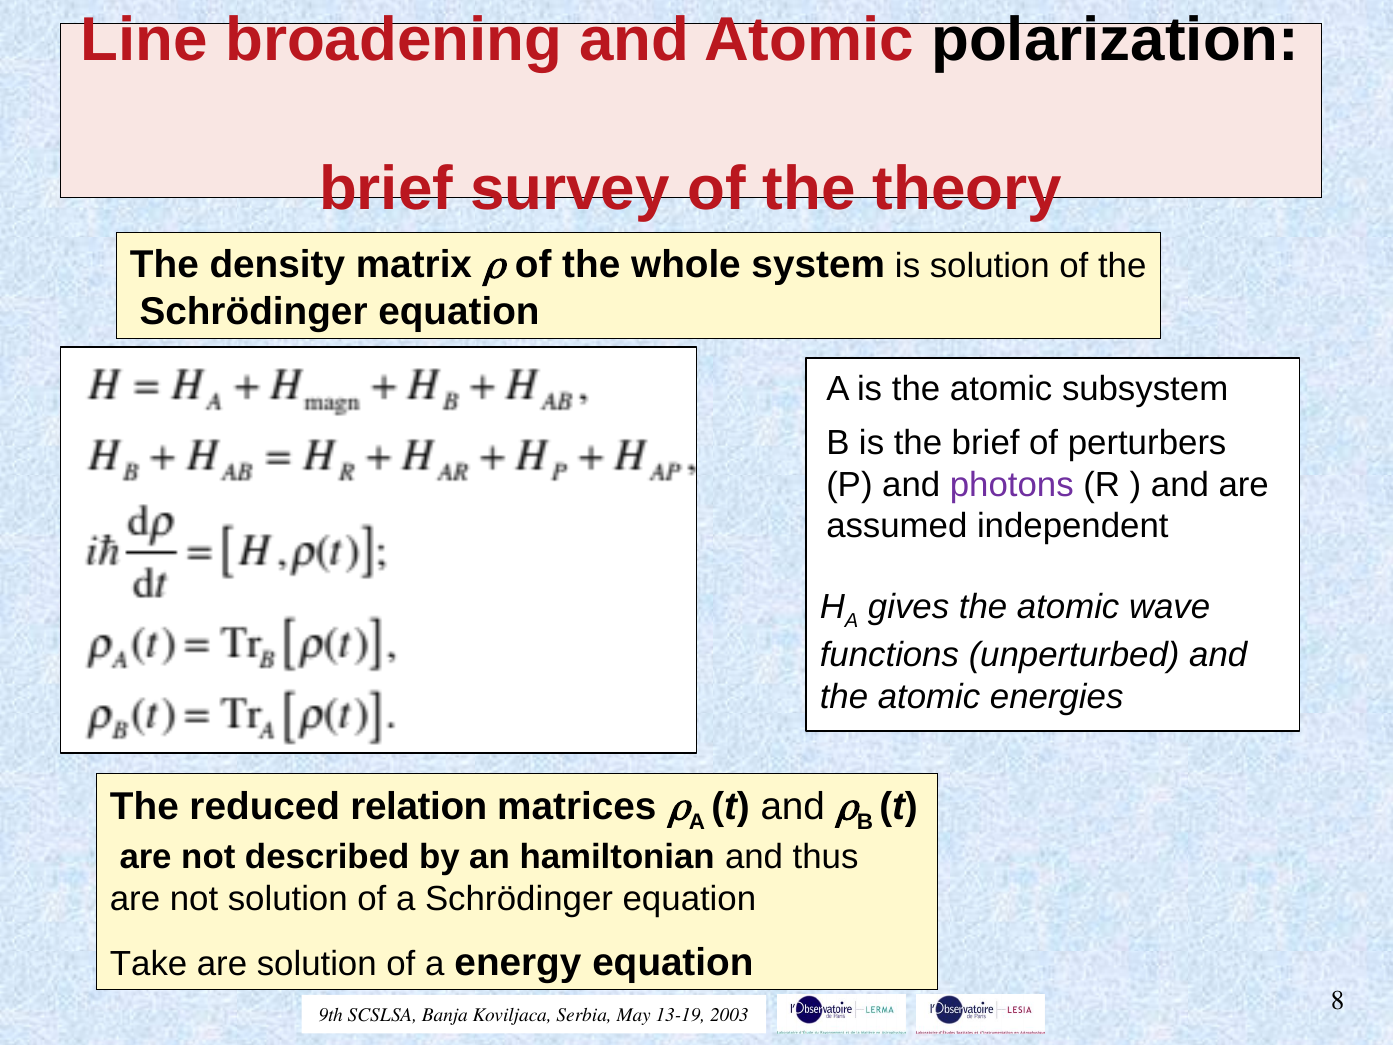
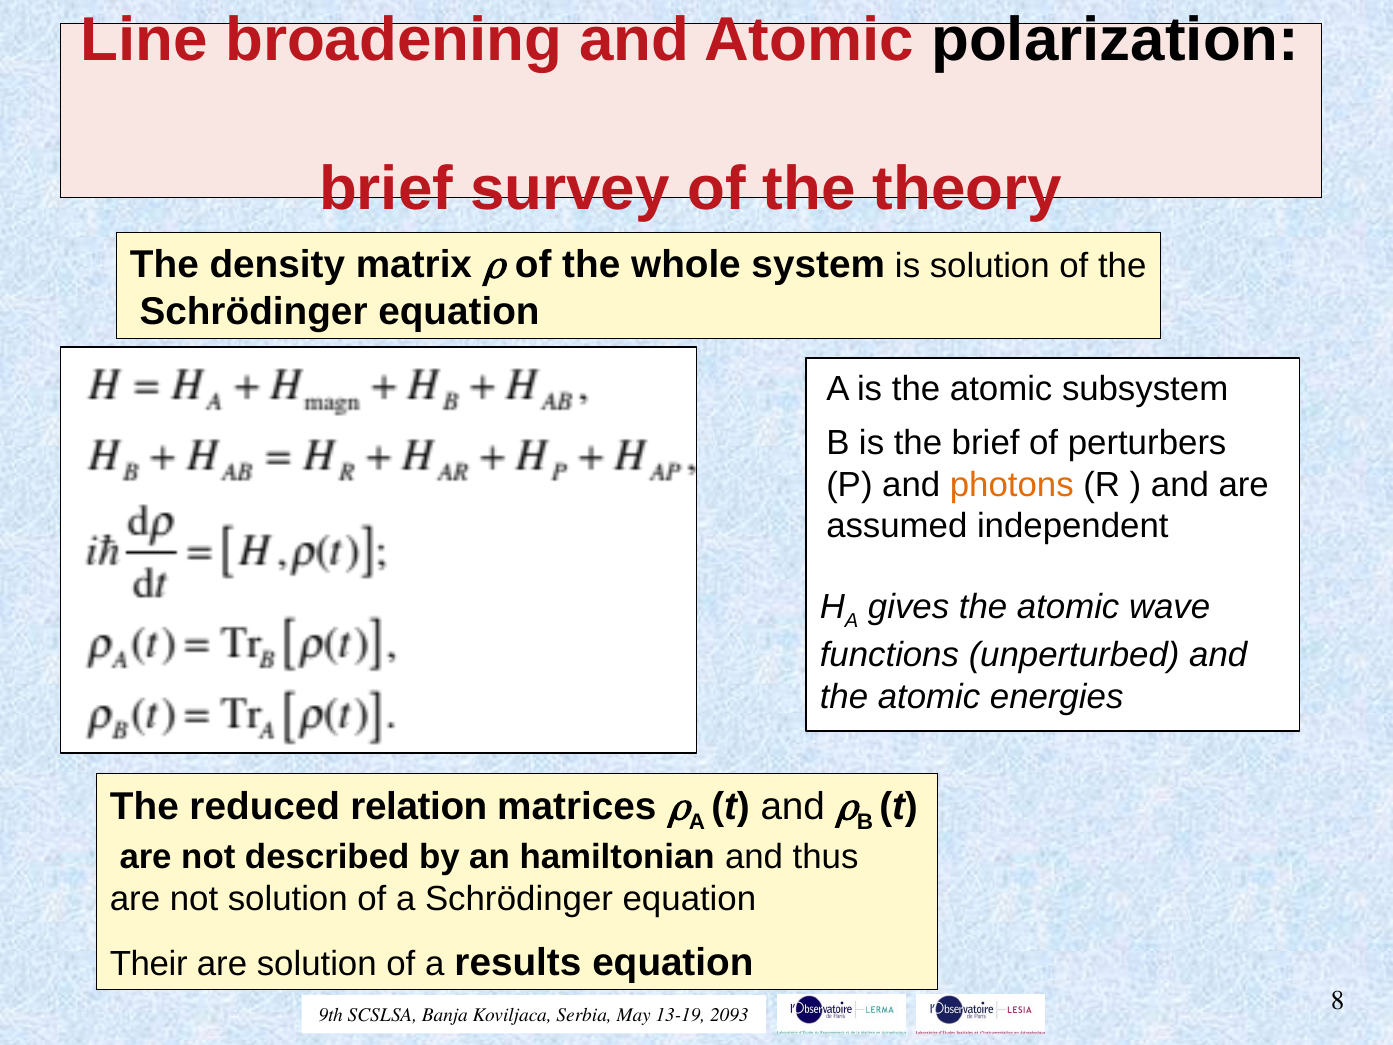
photons colour: purple -> orange
Take: Take -> Their
energy: energy -> results
2003: 2003 -> 2093
